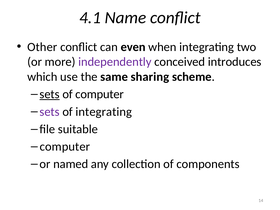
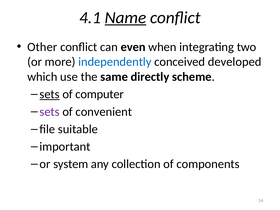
Name underline: none -> present
independently colour: purple -> blue
introduces: introduces -> developed
sharing: sharing -> directly
of integrating: integrating -> convenient
computer at (65, 147): computer -> important
named: named -> system
